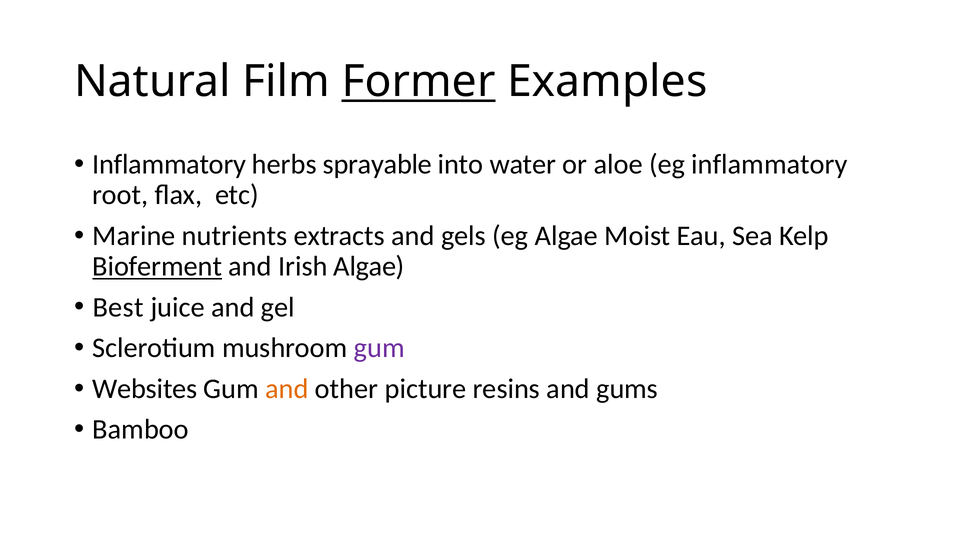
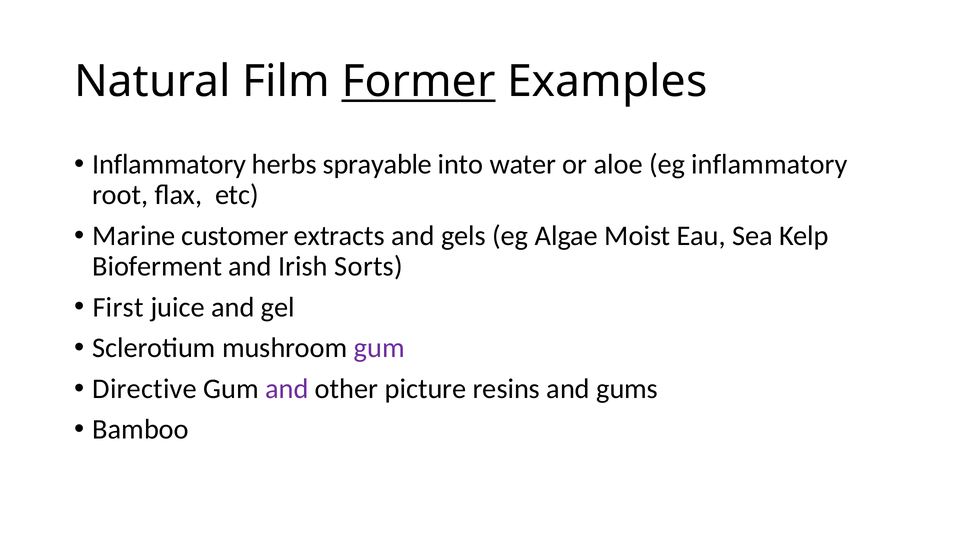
nutrients: nutrients -> customer
Bioferment underline: present -> none
Irish Algae: Algae -> Sorts
Best: Best -> First
Websites: Websites -> Directive
and at (287, 389) colour: orange -> purple
